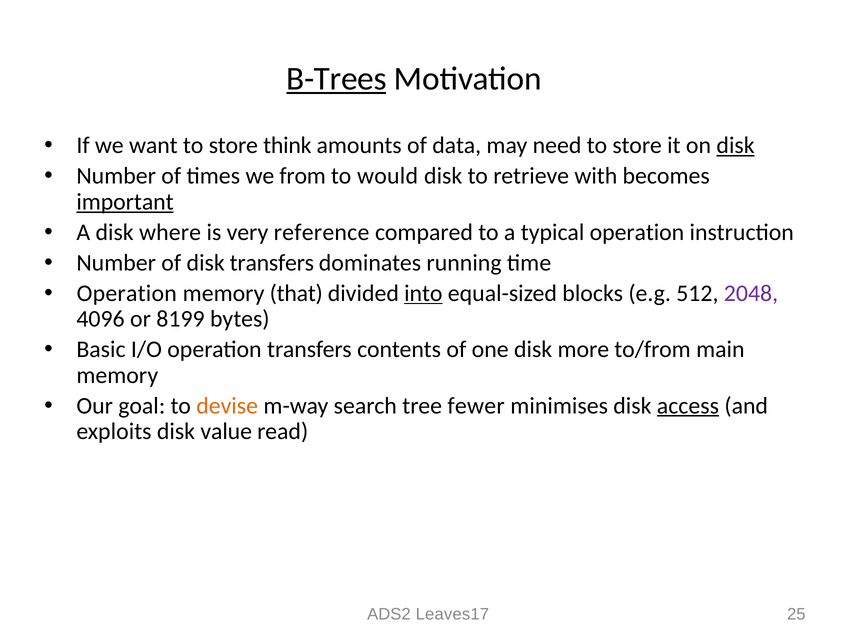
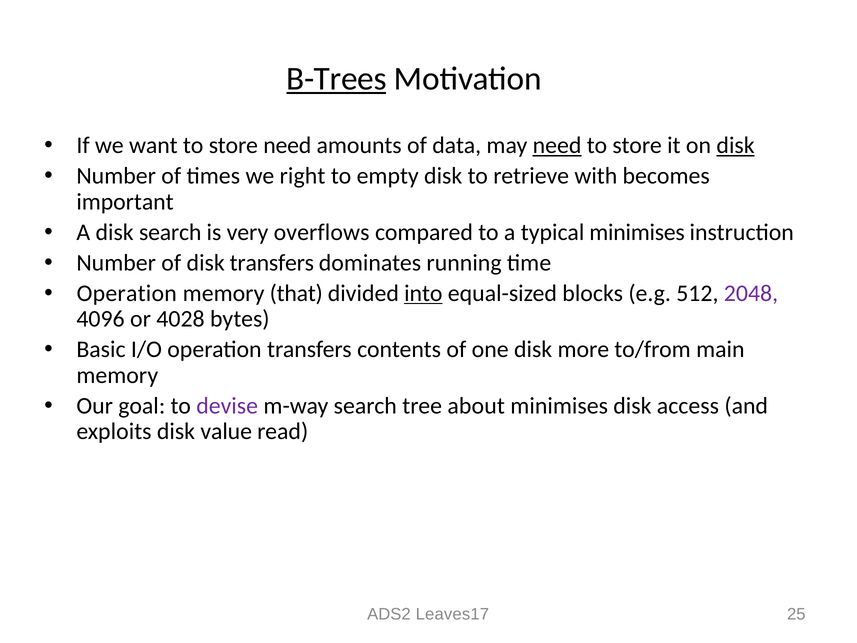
store think: think -> need
need at (557, 146) underline: none -> present
from: from -> right
would: would -> empty
important underline: present -> none
disk where: where -> search
reference: reference -> overflows
typical operation: operation -> minimises
8199: 8199 -> 4028
devise colour: orange -> purple
fewer: fewer -> about
access underline: present -> none
